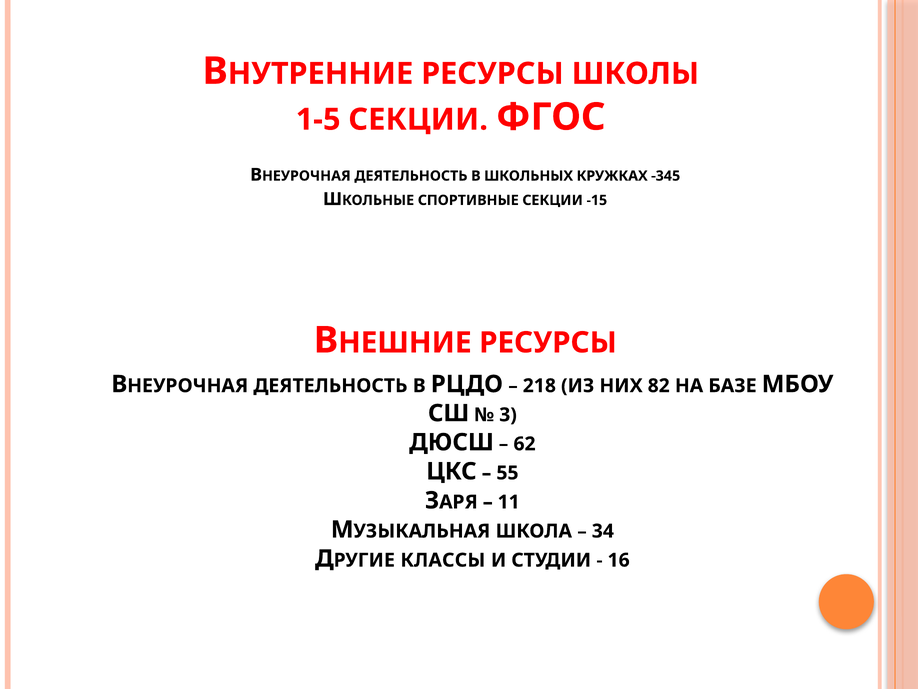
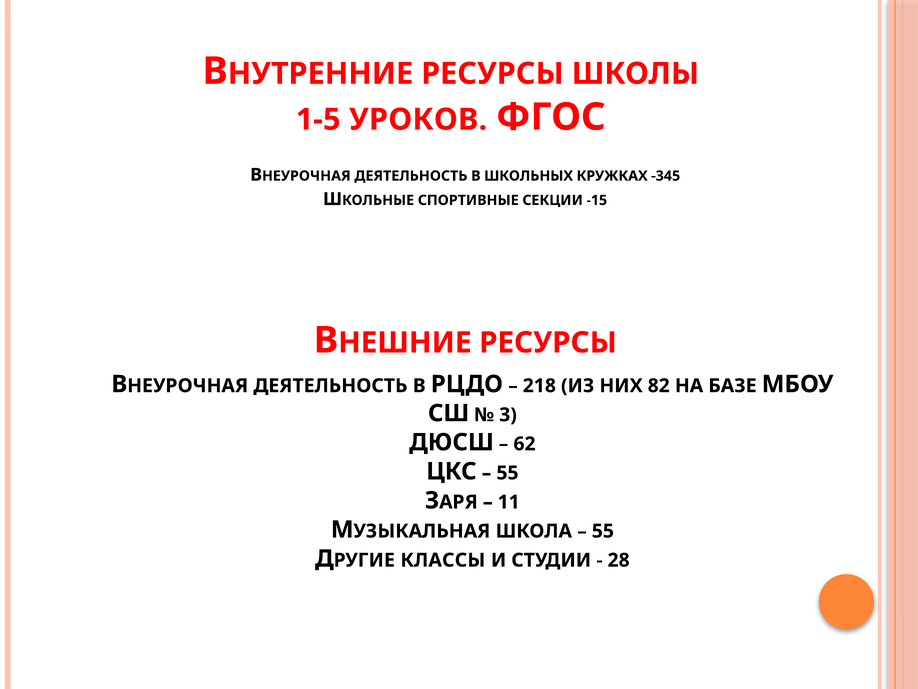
1-5 СЕКЦИИ: СЕКЦИИ -> УРОКОВ
34 at (603, 531): 34 -> 55
16: 16 -> 28
